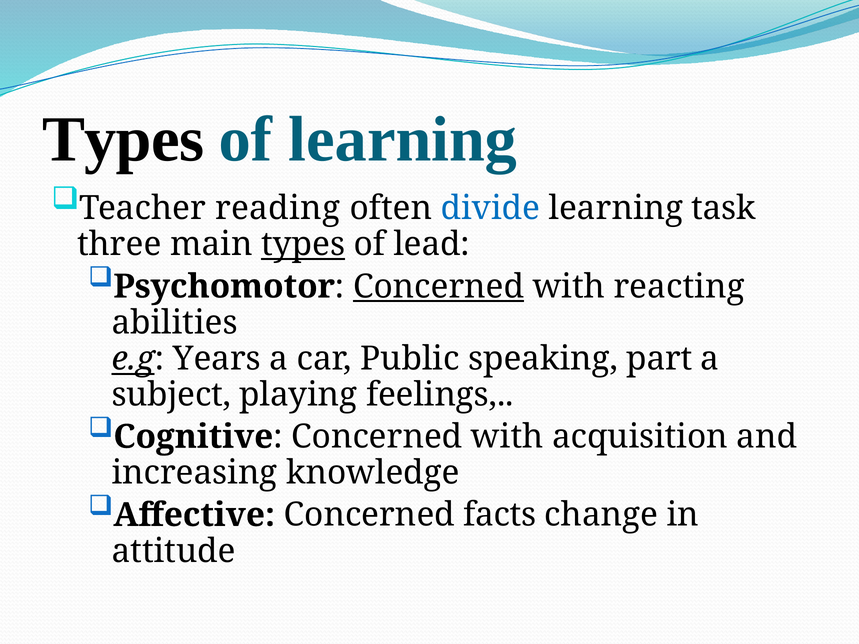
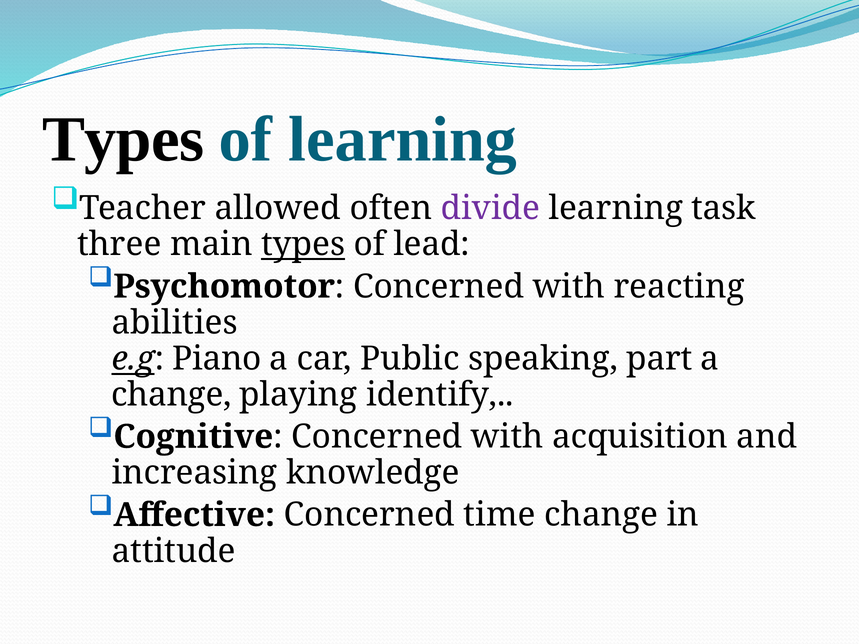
reading: reading -> allowed
divide colour: blue -> purple
Concerned at (439, 287) underline: present -> none
Years: Years -> Piano
subject at (171, 395): subject -> change
feelings: feelings -> identify
facts: facts -> time
